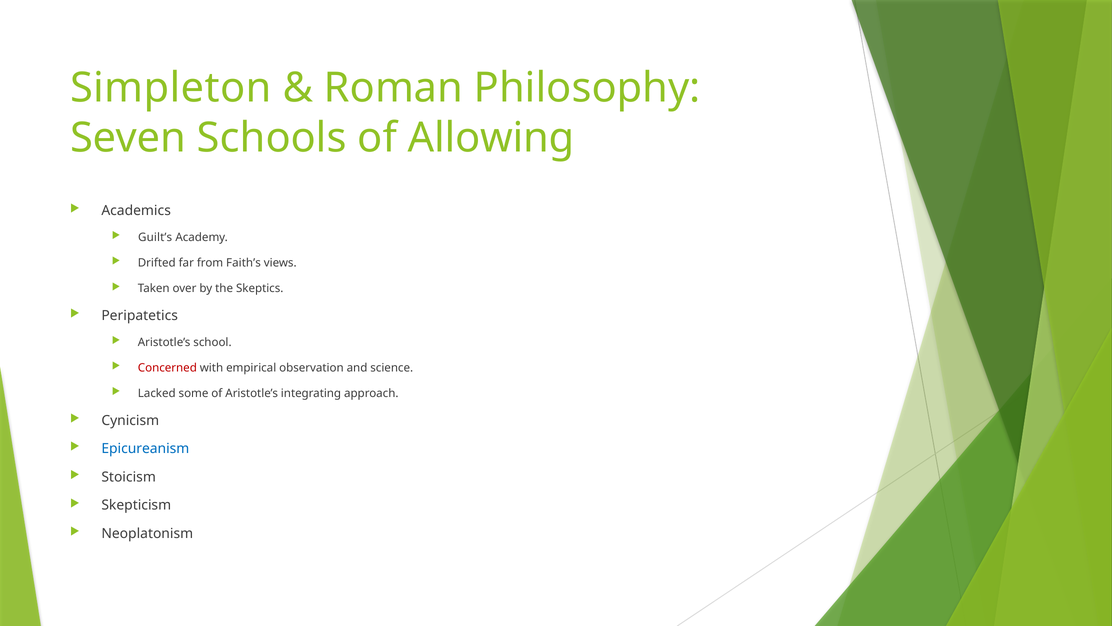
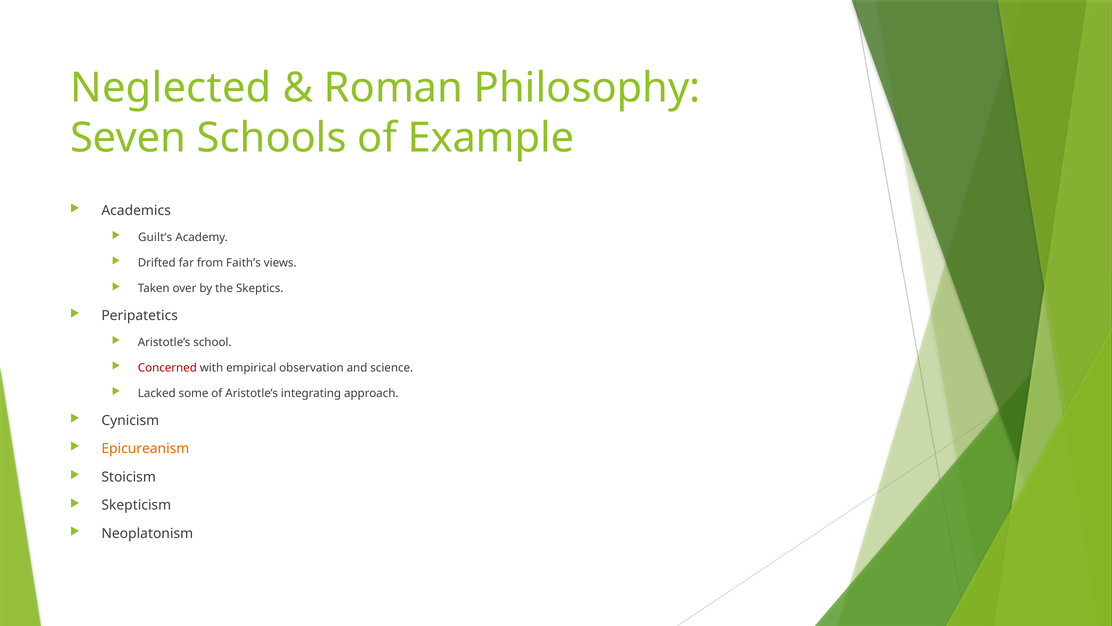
Simpleton: Simpleton -> Neglected
Allowing: Allowing -> Example
Epicureanism colour: blue -> orange
